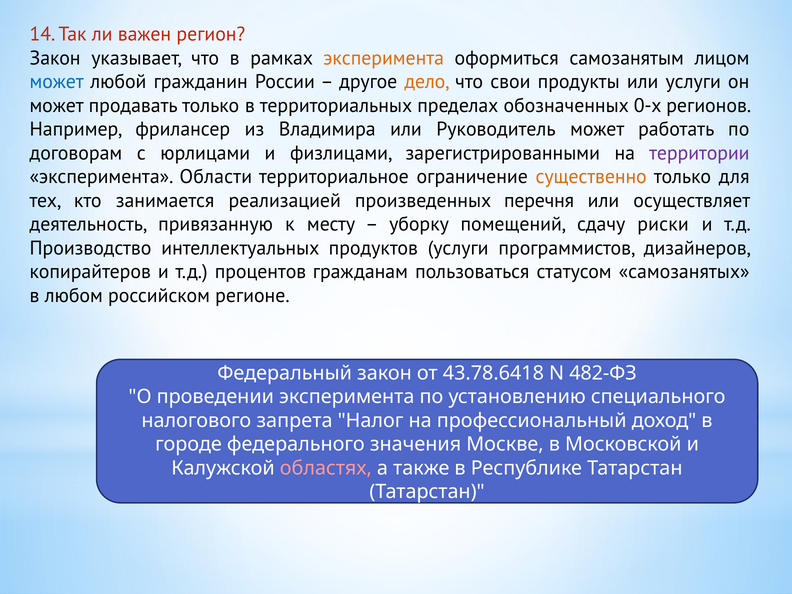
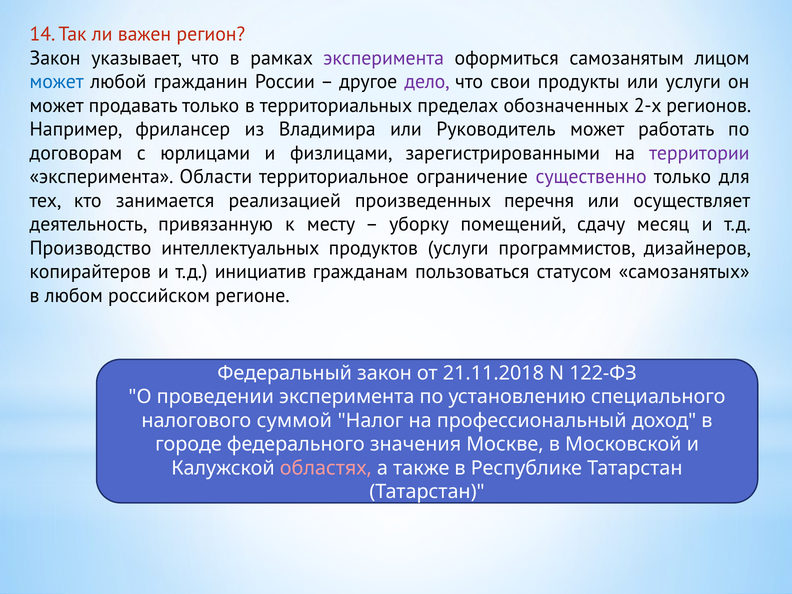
эксперимента at (384, 58) colour: orange -> purple
дело colour: orange -> purple
0-х: 0-х -> 2-х
существенно colour: orange -> purple
риски: риски -> месяц
процентов: процентов -> инициатив
43.78.6418: 43.78.6418 -> 21.11.2018
482-ФЗ: 482-ФЗ -> 122-ФЗ
запрета: запрета -> суммой
